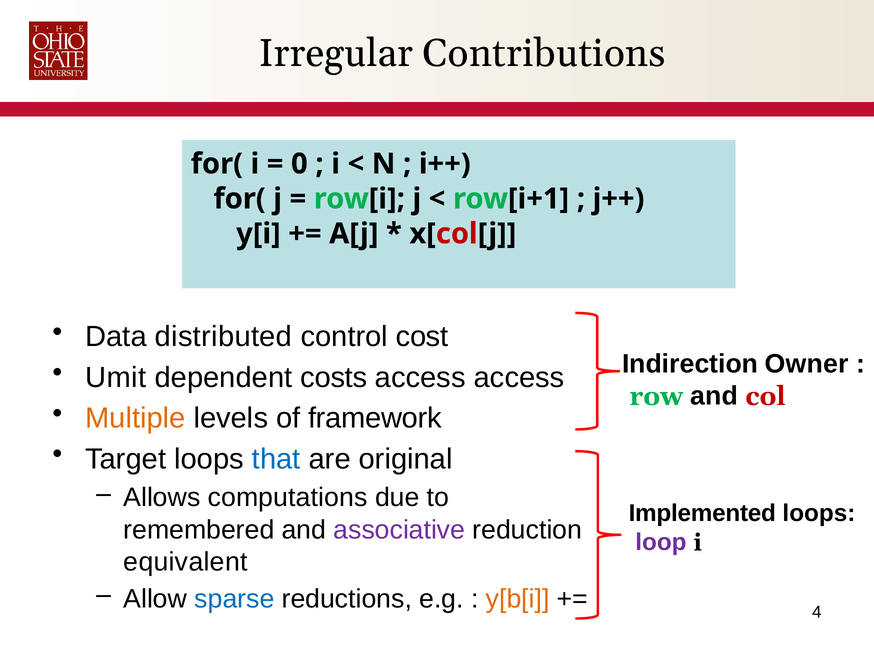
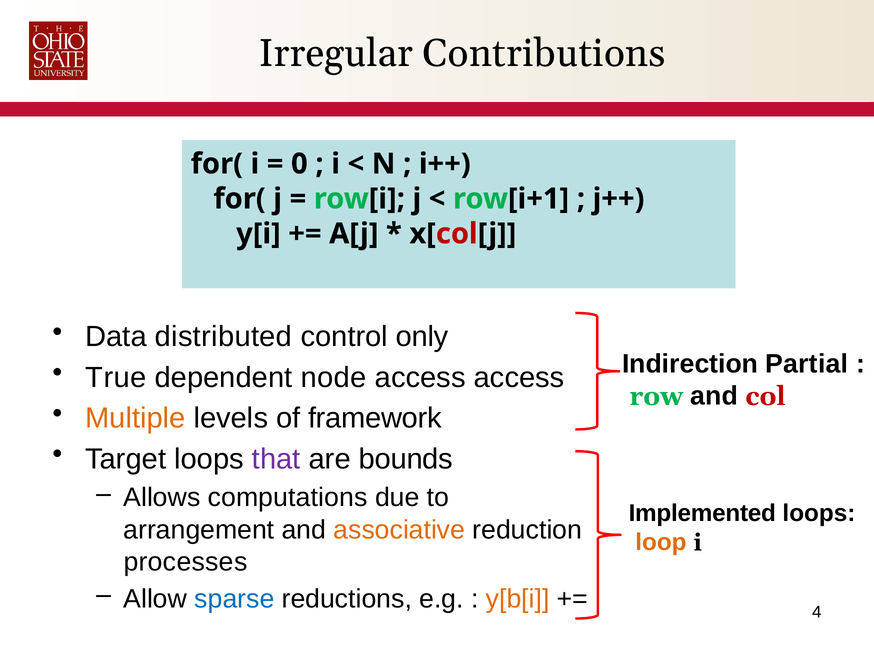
cost: cost -> only
Owner: Owner -> Partial
Umit: Umit -> True
costs: costs -> node
that colour: blue -> purple
original: original -> bounds
remembered: remembered -> arrangement
associative colour: purple -> orange
loop colour: purple -> orange
equivalent: equivalent -> processes
